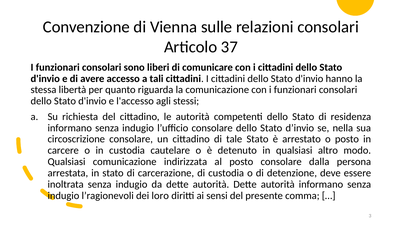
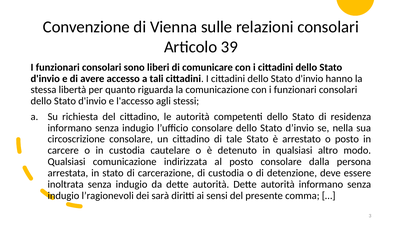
37: 37 -> 39
loro: loro -> sarà
